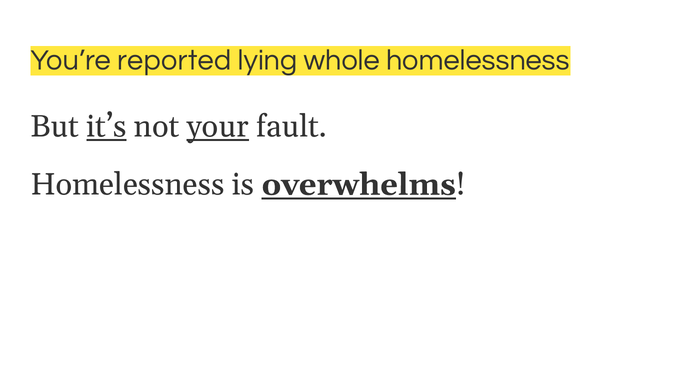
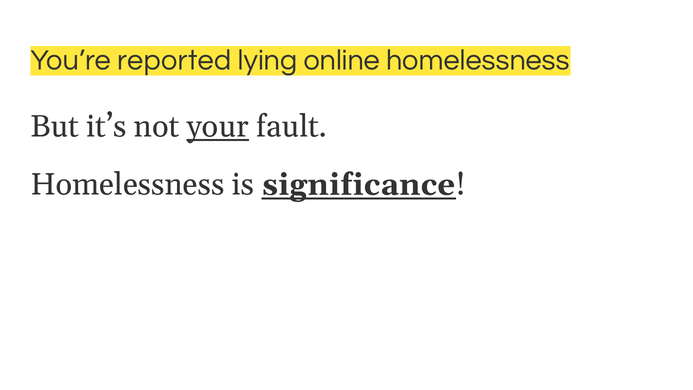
whole: whole -> online
it’s underline: present -> none
overwhelms: overwhelms -> significance
